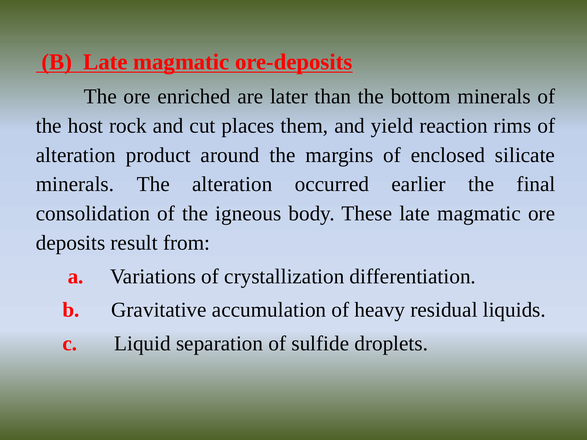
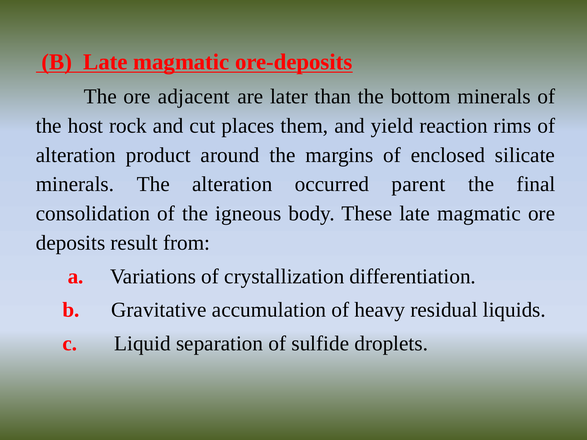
enriched: enriched -> adjacent
earlier: earlier -> parent
